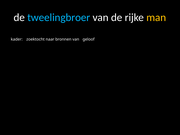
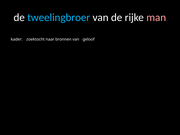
man colour: yellow -> pink
